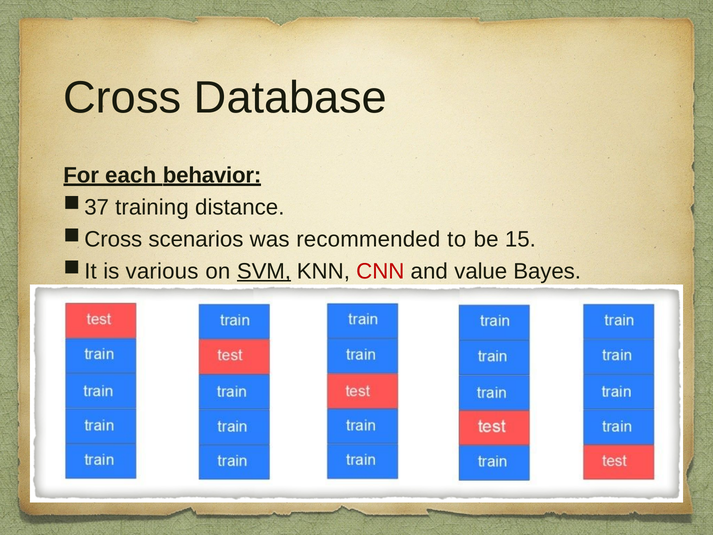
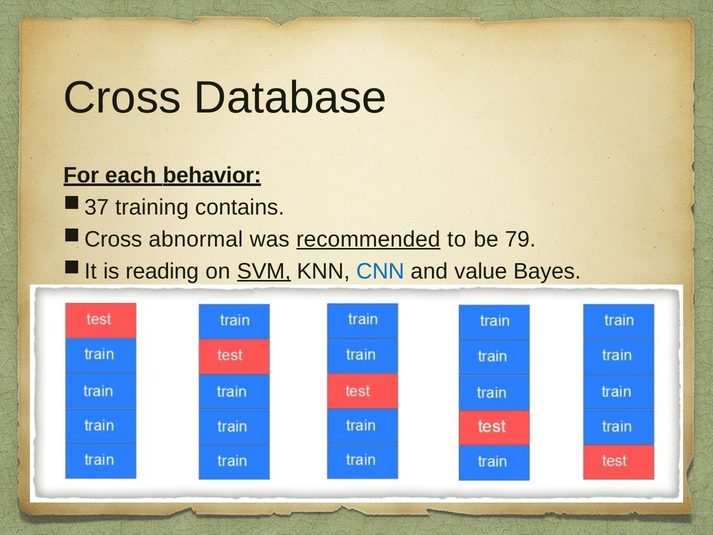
distance: distance -> contains
scenarios: scenarios -> abnormal
recommended underline: none -> present
15: 15 -> 79
various: various -> reading
CNN colour: red -> blue
